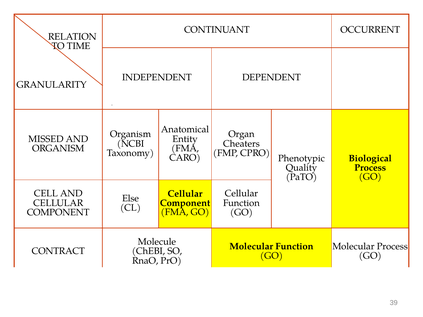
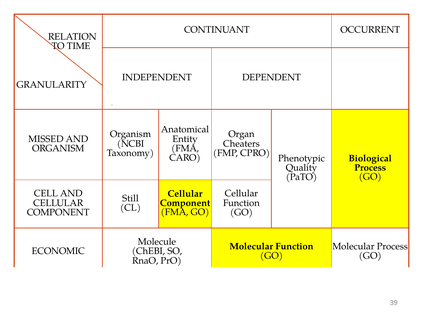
Else: Else -> Still
CONTRACT: CONTRACT -> ECONOMIC
